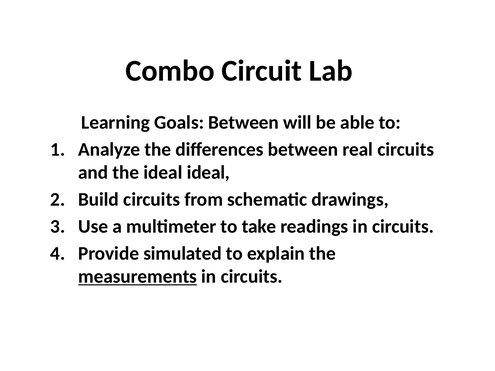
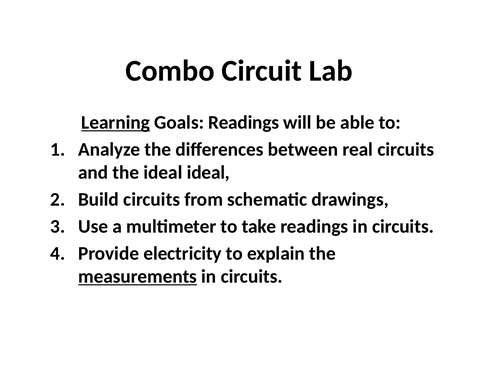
Learning underline: none -> present
Goals Between: Between -> Readings
simulated: simulated -> electricity
